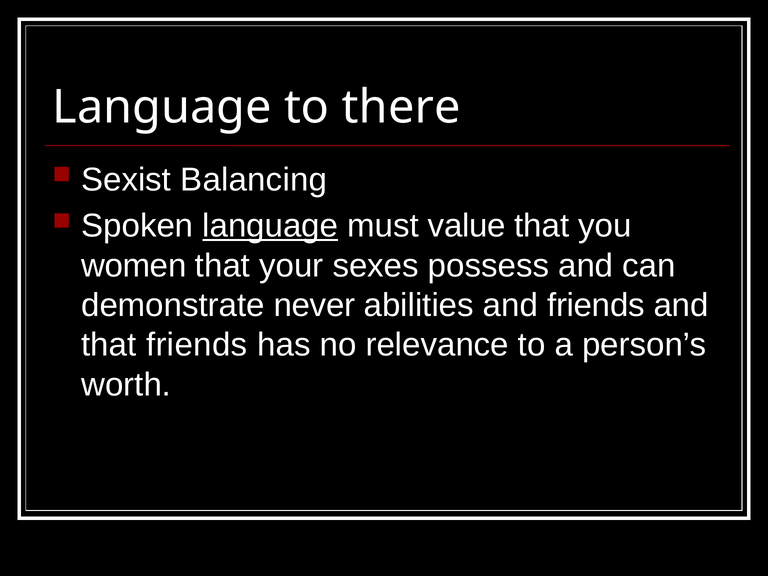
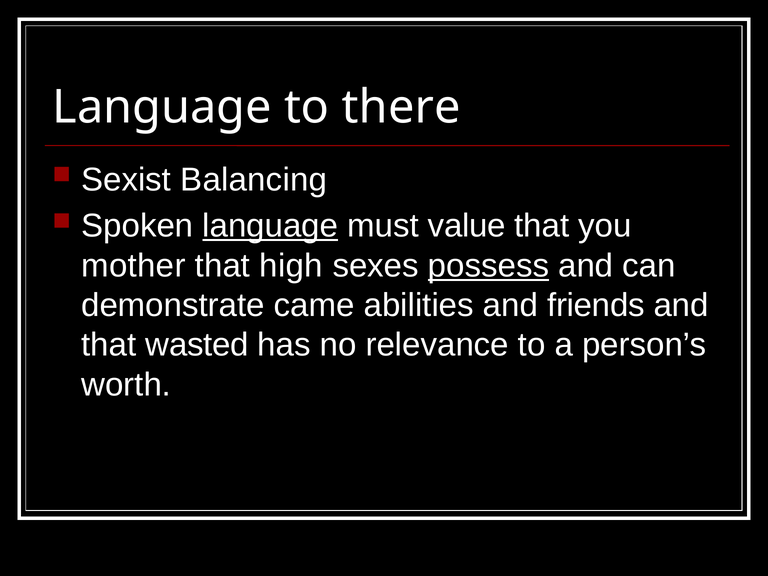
women: women -> mother
your: your -> high
possess underline: none -> present
never: never -> came
that friends: friends -> wasted
